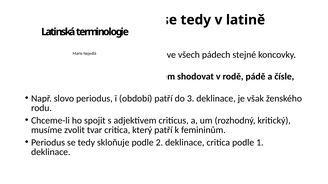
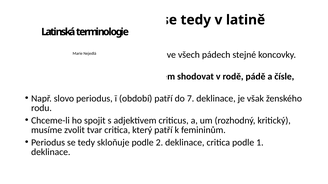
3: 3 -> 7
